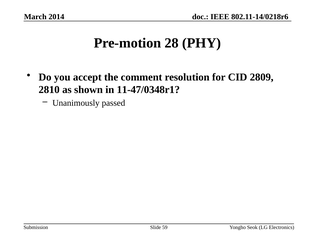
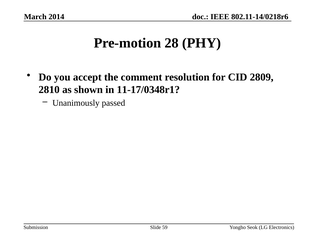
11-47/0348r1: 11-47/0348r1 -> 11-17/0348r1
